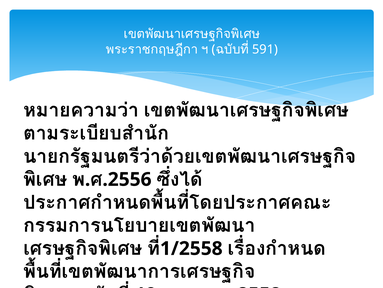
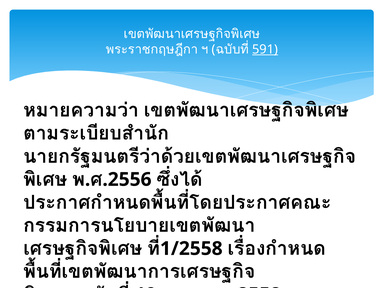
591 underline: none -> present
